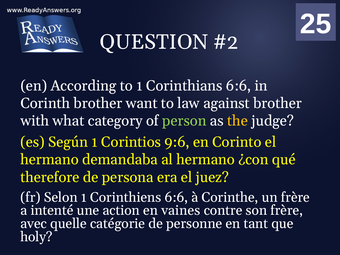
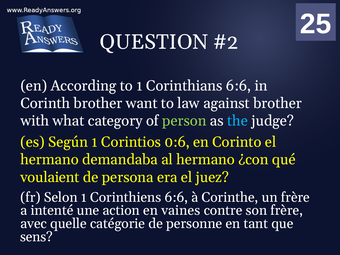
the colour: yellow -> light blue
9:6: 9:6 -> 0:6
therefore: therefore -> voulaient
holy: holy -> sens
